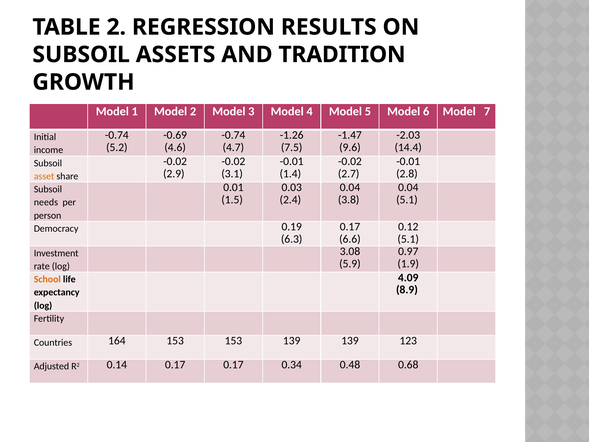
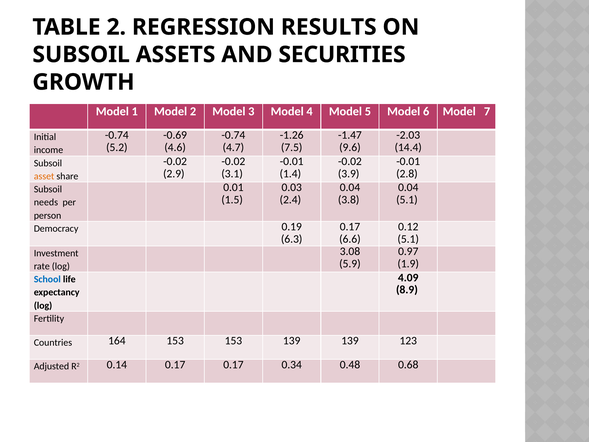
TRADITION: TRADITION -> SECURITIES
2.7: 2.7 -> 3.9
School colour: orange -> blue
